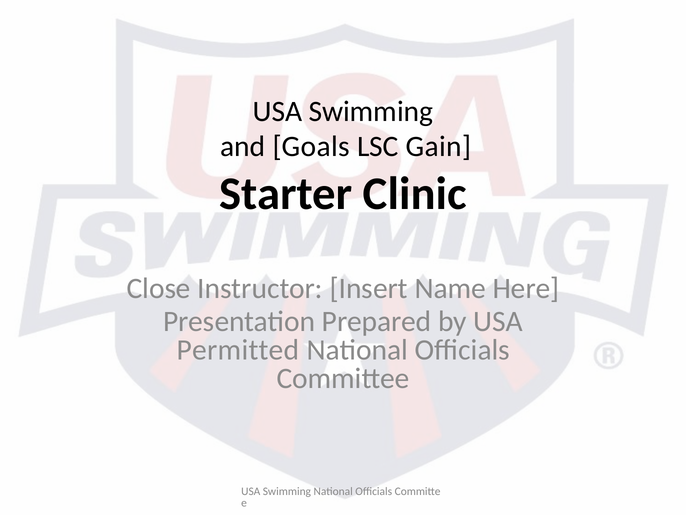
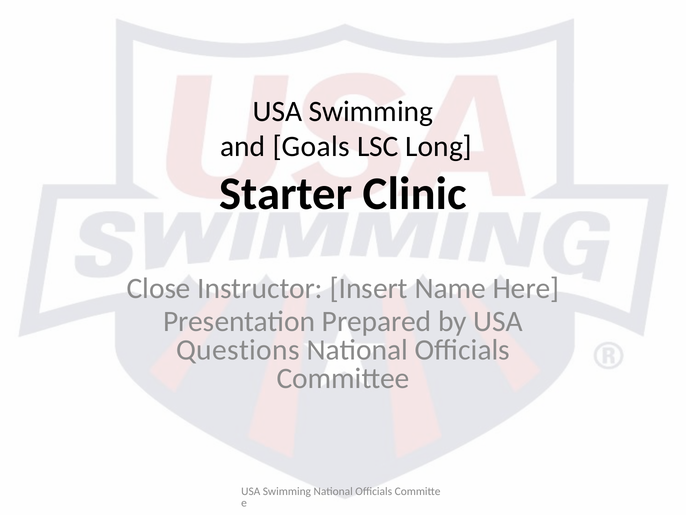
Gain: Gain -> Long
Permitted: Permitted -> Questions
